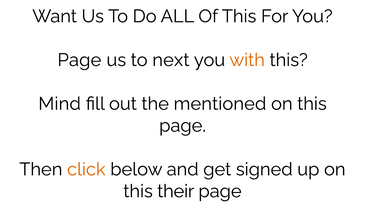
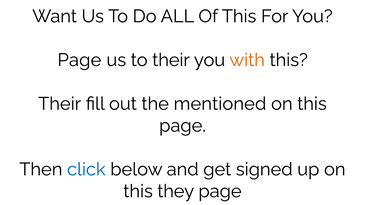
to next: next -> their
Mind at (60, 104): Mind -> Their
click colour: orange -> blue
their: their -> they
